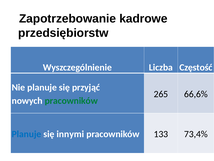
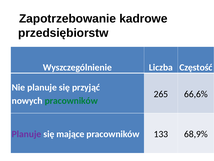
Planuje at (26, 134) colour: blue -> purple
innymi: innymi -> mające
73,4%: 73,4% -> 68,9%
